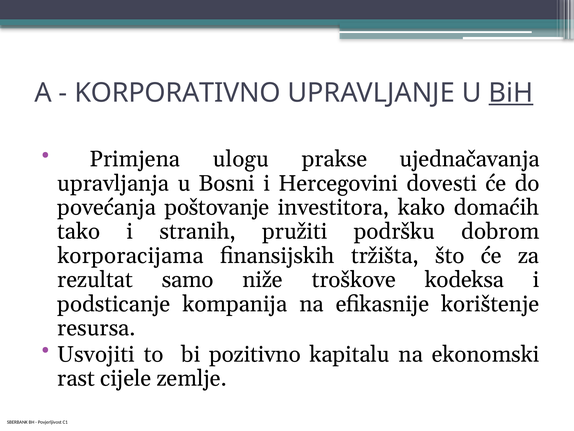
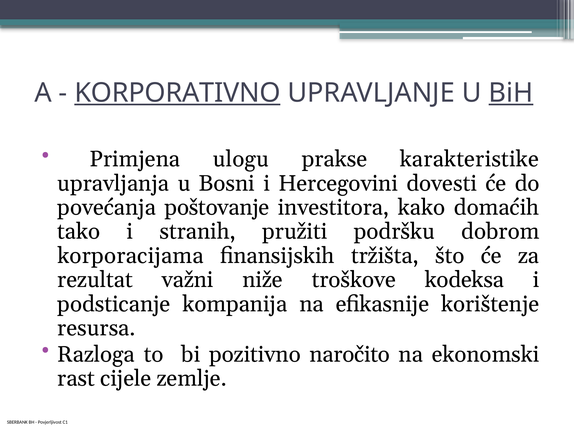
KORPORATIVNO underline: none -> present
ujednačavanja: ujednačavanja -> karakteristike
samo: samo -> važni
Usvojiti: Usvojiti -> Razloga
kapitalu: kapitalu -> naročito
